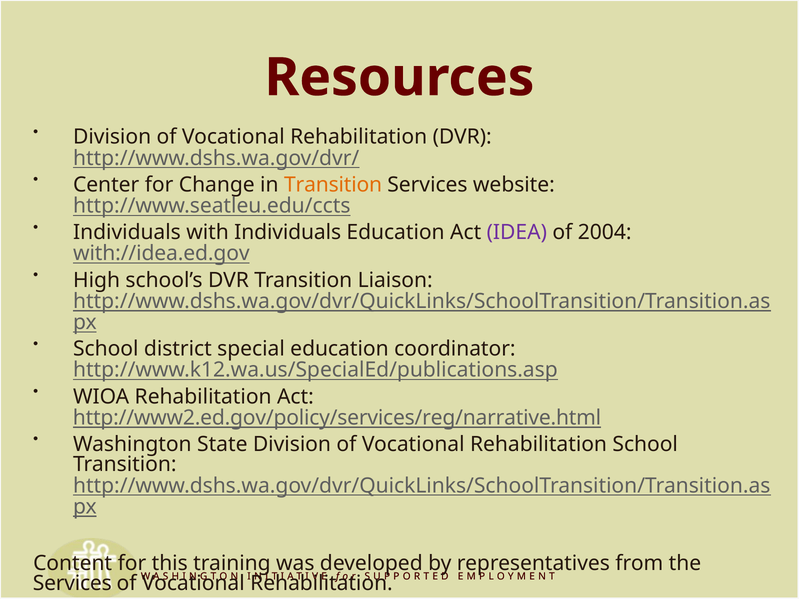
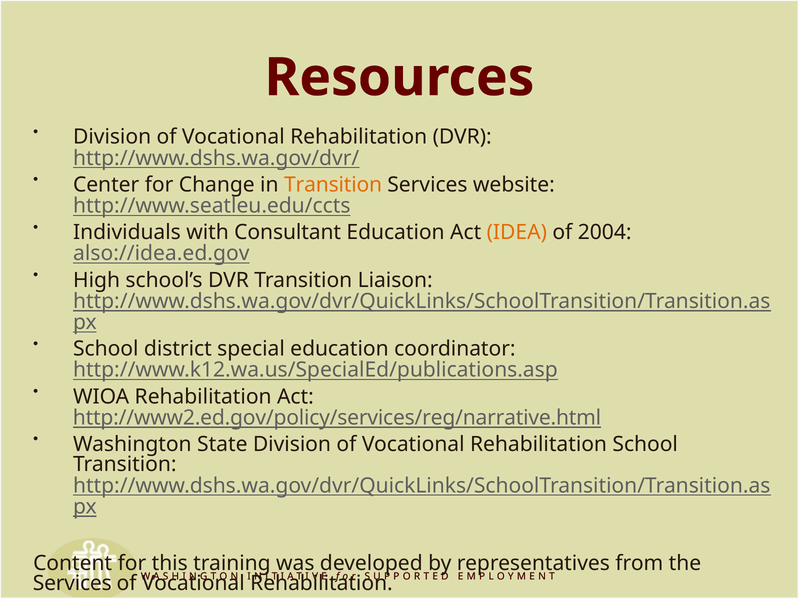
with Individuals: Individuals -> Consultant
IDEA colour: purple -> orange
with://idea.ed.gov: with://idea.ed.gov -> also://idea.ed.gov
